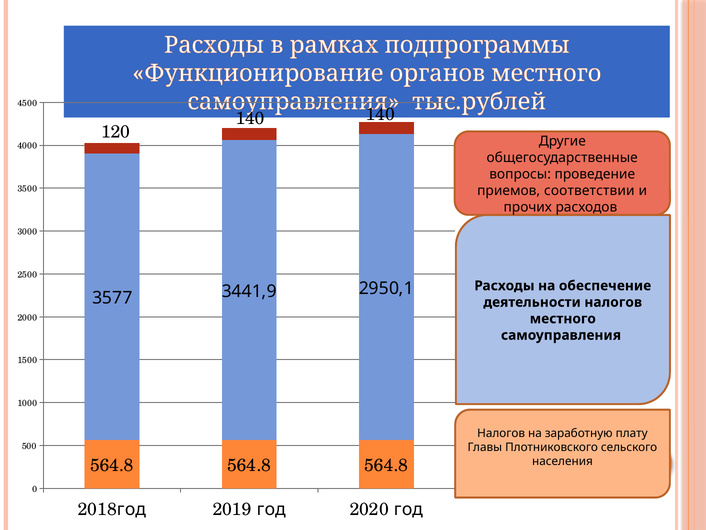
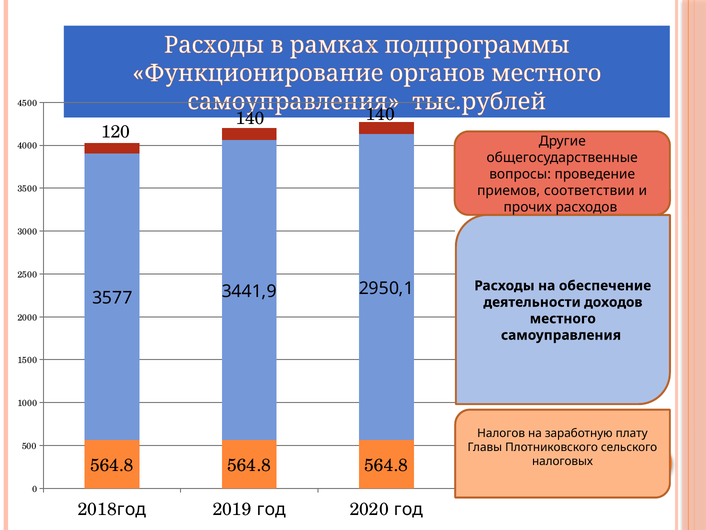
деятельности налогов: налогов -> доходов
населения: населения -> налоговых
